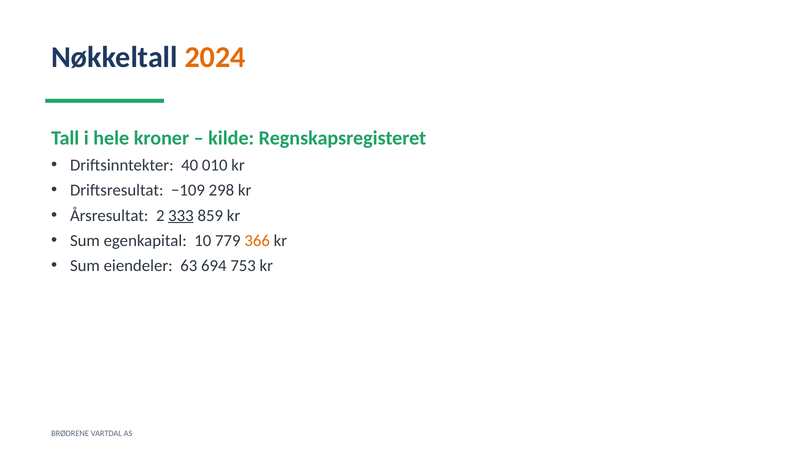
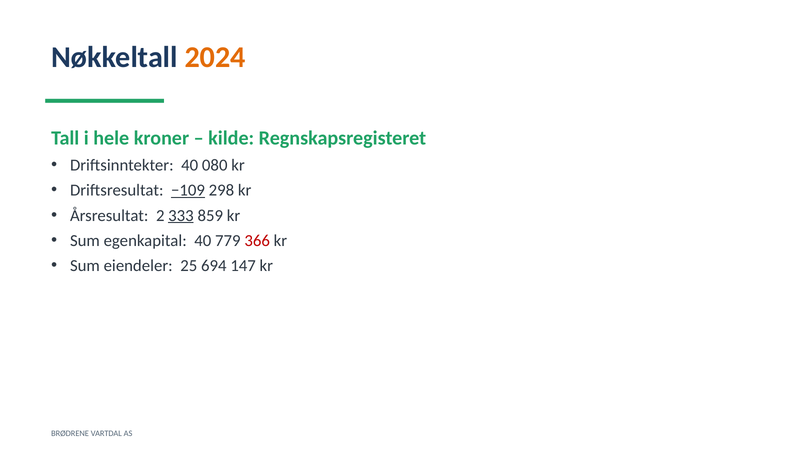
010: 010 -> 080
−109 underline: none -> present
egenkapital 10: 10 -> 40
366 colour: orange -> red
63: 63 -> 25
753: 753 -> 147
